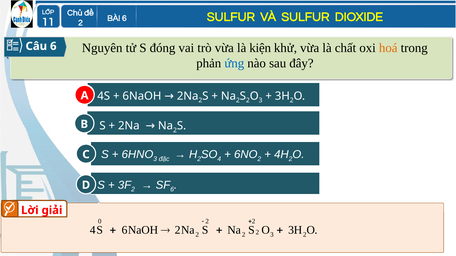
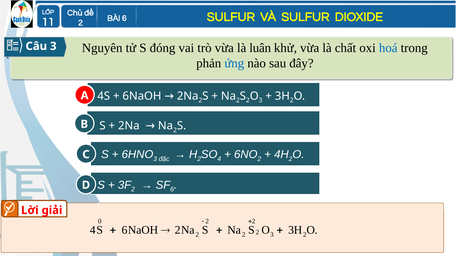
Câu 6: 6 -> 3
kiện: kiện -> luân
hoá colour: orange -> blue
